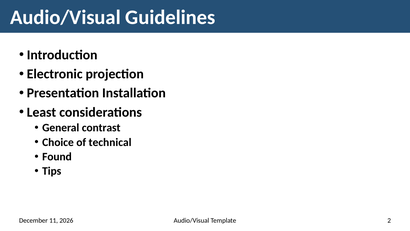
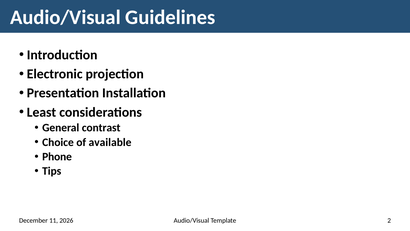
technical: technical -> available
Found: Found -> Phone
